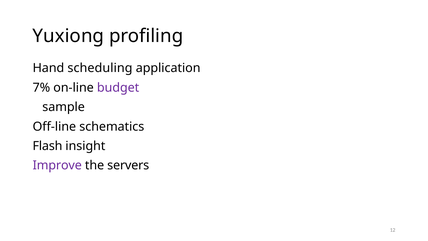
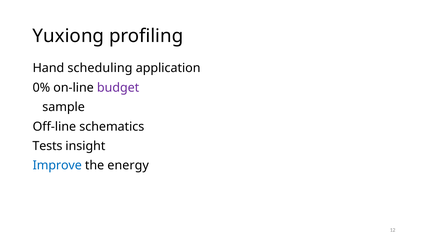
7%: 7% -> 0%
Flash: Flash -> Tests
Improve colour: purple -> blue
servers: servers -> energy
